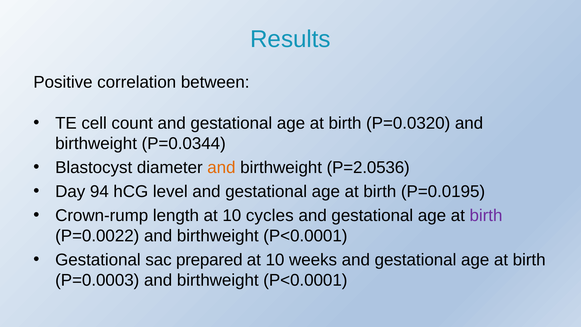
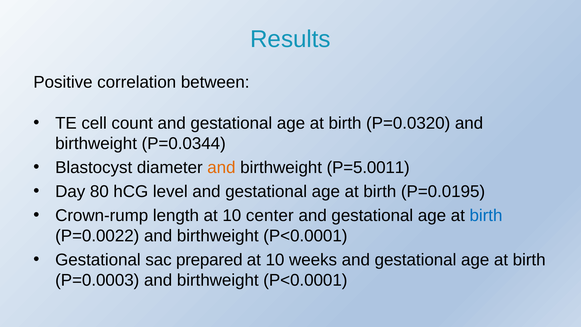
P=2.0536: P=2.0536 -> P=5.0011
94: 94 -> 80
cycles: cycles -> center
birth at (486, 215) colour: purple -> blue
